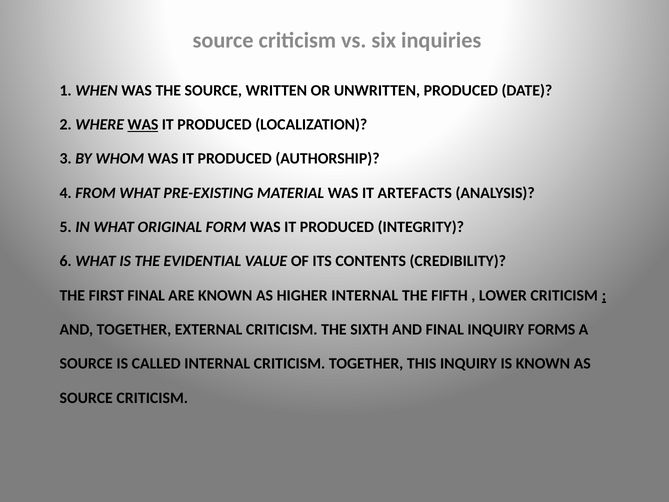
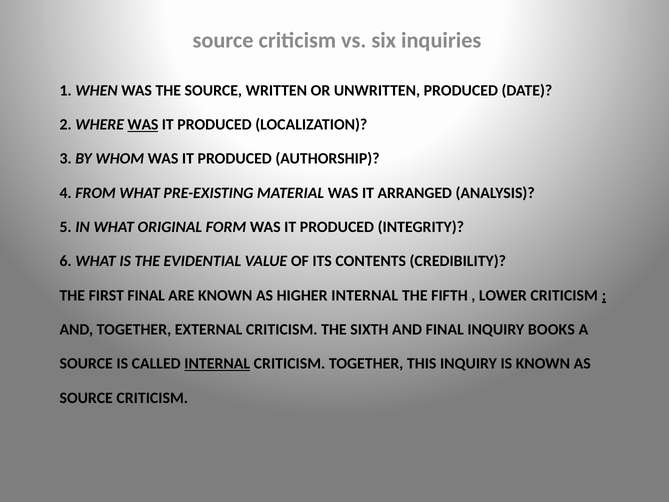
ARTEFACTS: ARTEFACTS -> ARRANGED
FORMS: FORMS -> BOOKS
INTERNAL at (217, 363) underline: none -> present
